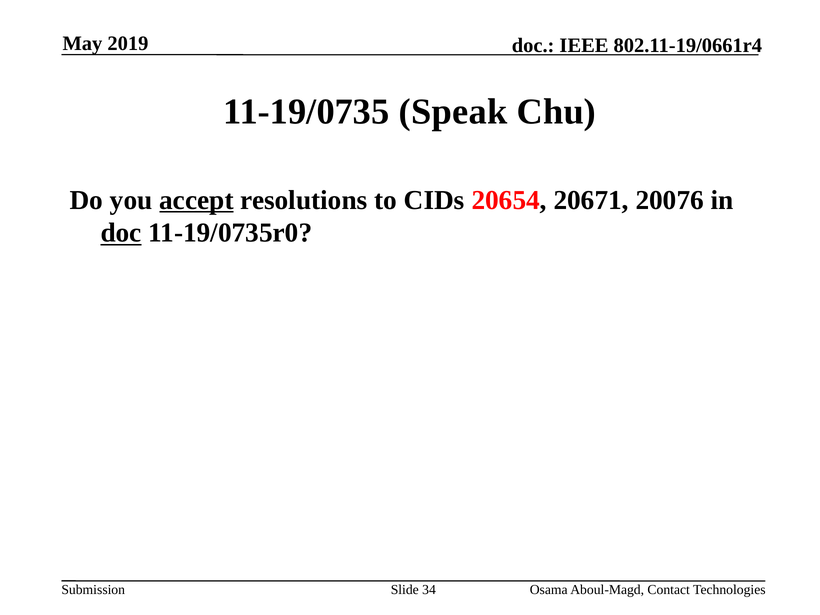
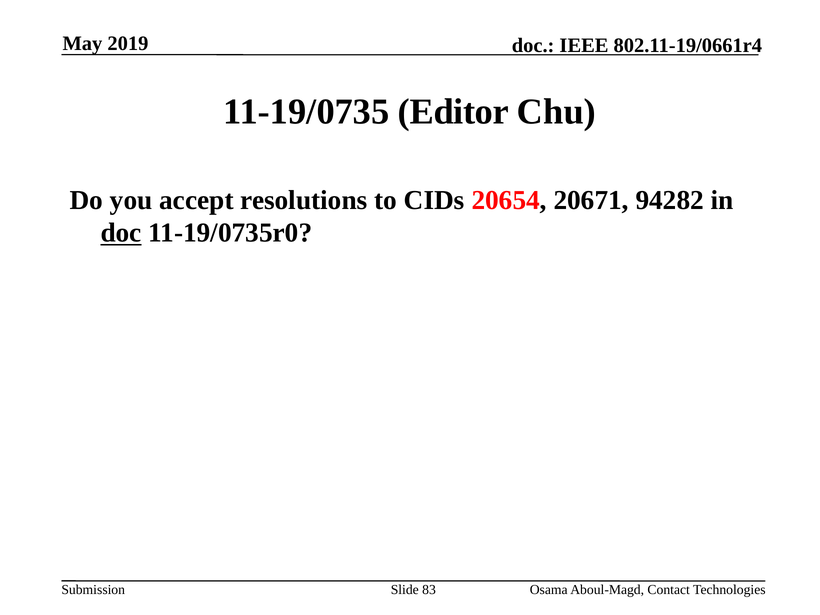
Speak: Speak -> Editor
accept underline: present -> none
20076: 20076 -> 94282
34: 34 -> 83
